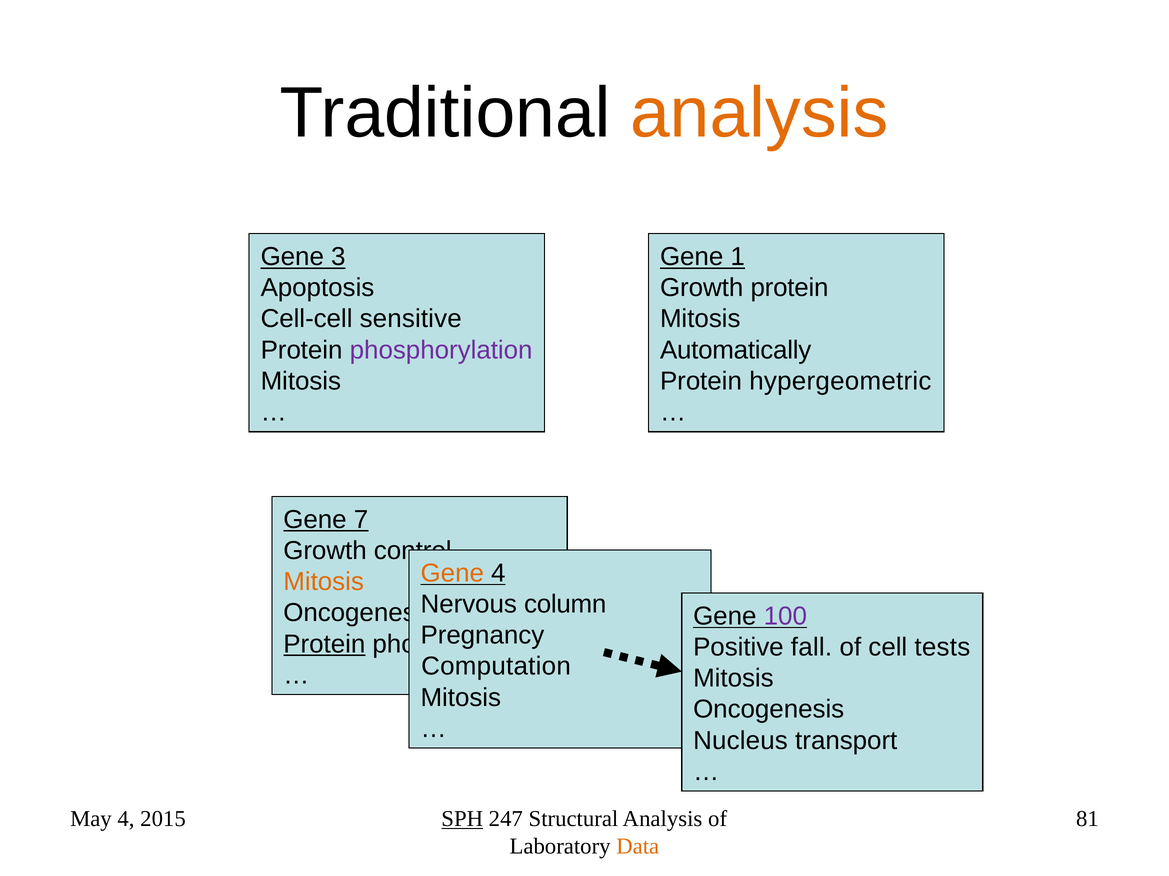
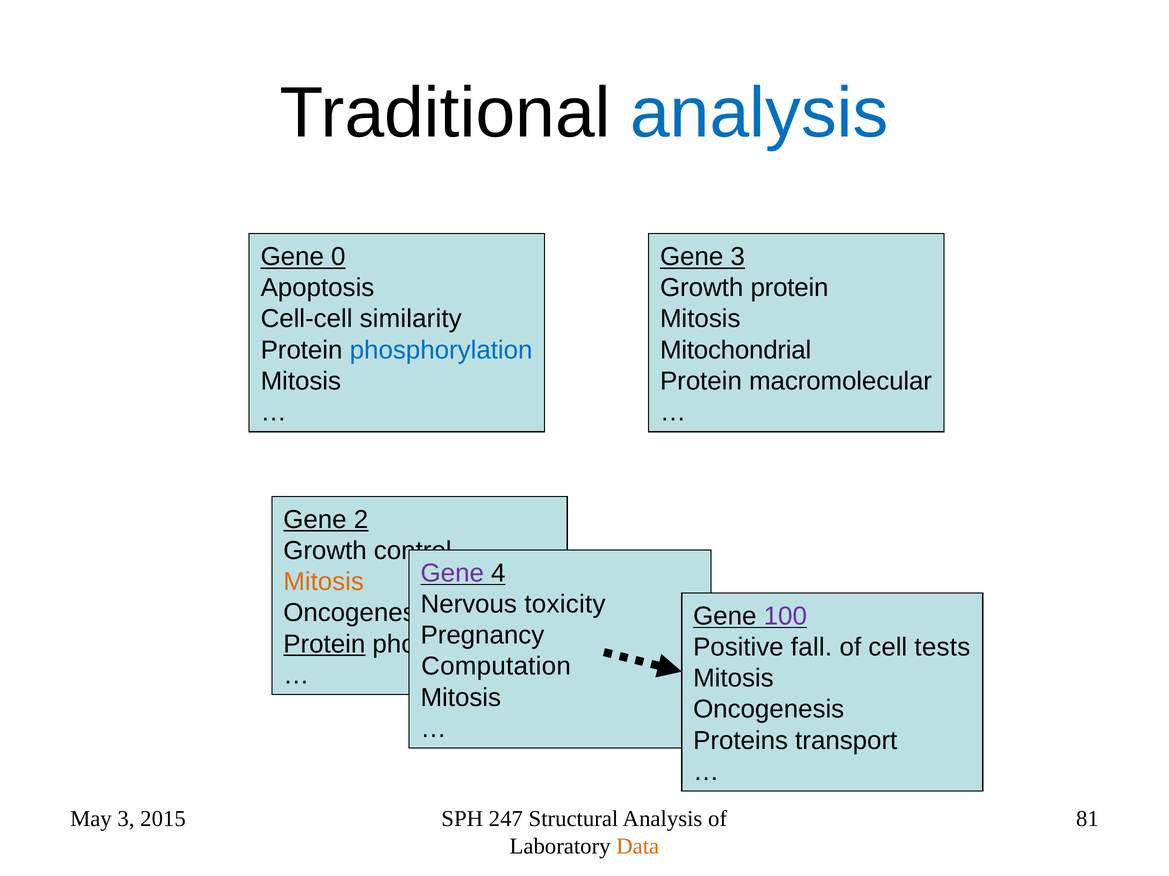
analysis at (759, 113) colour: orange -> blue
3: 3 -> 0
Gene 1: 1 -> 3
sensitive: sensitive -> similarity
phosphorylation at (441, 350) colour: purple -> blue
Automatically: Automatically -> Mitochondrial
hypergeometric: hypergeometric -> macromolecular
7: 7 -> 2
Gene at (452, 573) colour: orange -> purple
column: column -> toxicity
Nucleus: Nucleus -> Proteins
May 4: 4 -> 3
SPH underline: present -> none
